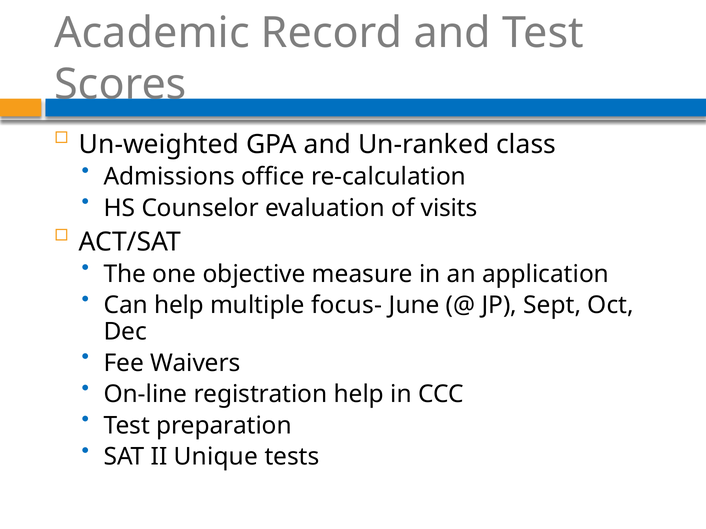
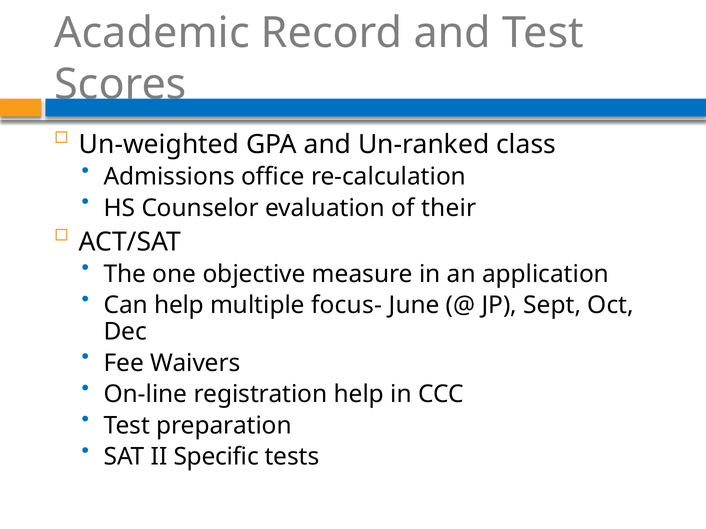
visits: visits -> their
Unique: Unique -> Specific
